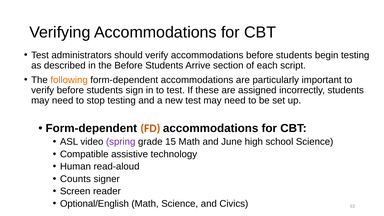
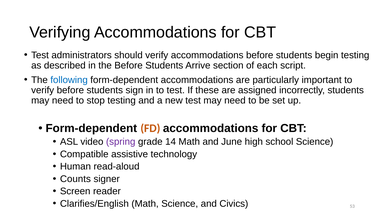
following colour: orange -> blue
15: 15 -> 14
Optional/English: Optional/English -> Clarifies/English
